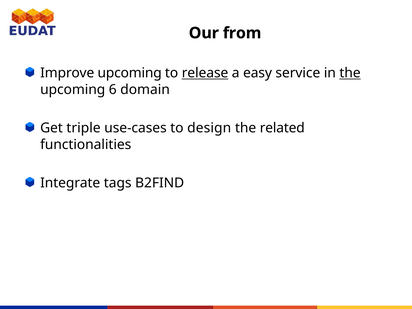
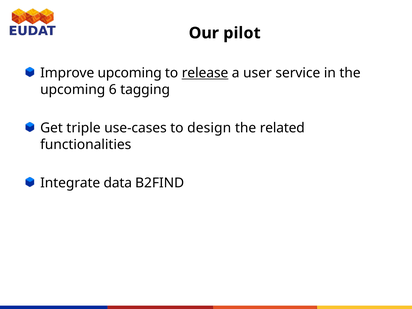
from: from -> pilot
easy: easy -> user
the at (350, 73) underline: present -> none
domain: domain -> tagging
tags: tags -> data
